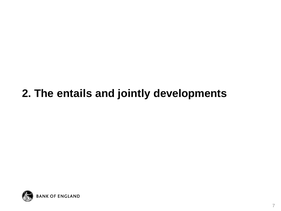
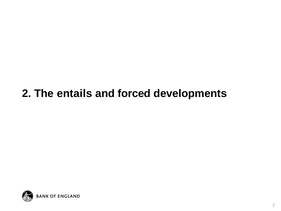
jointly: jointly -> forced
